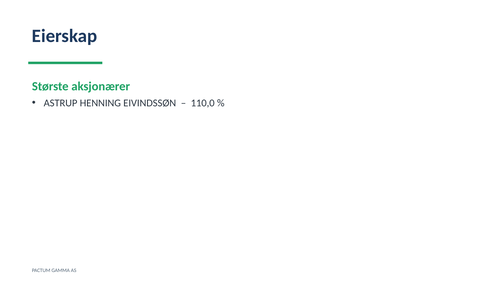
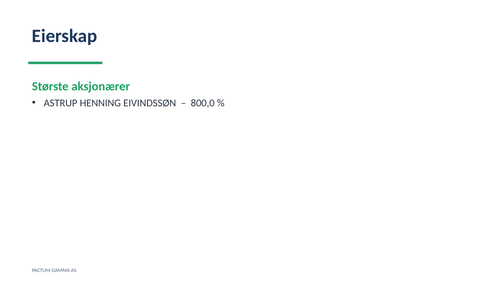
110,0: 110,0 -> 800,0
